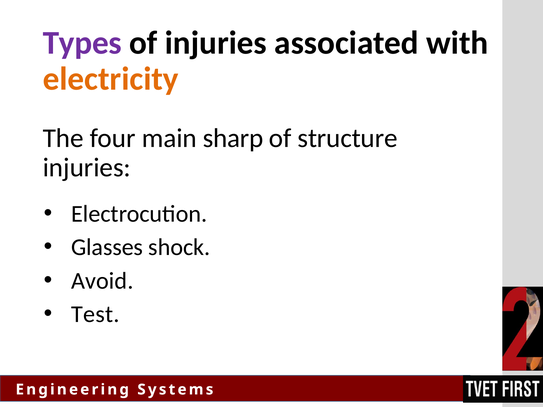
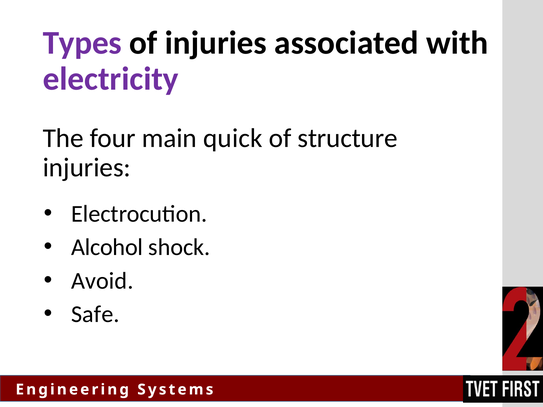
electricity colour: orange -> purple
sharp: sharp -> quick
Glasses: Glasses -> Alcohol
Test: Test -> Safe
